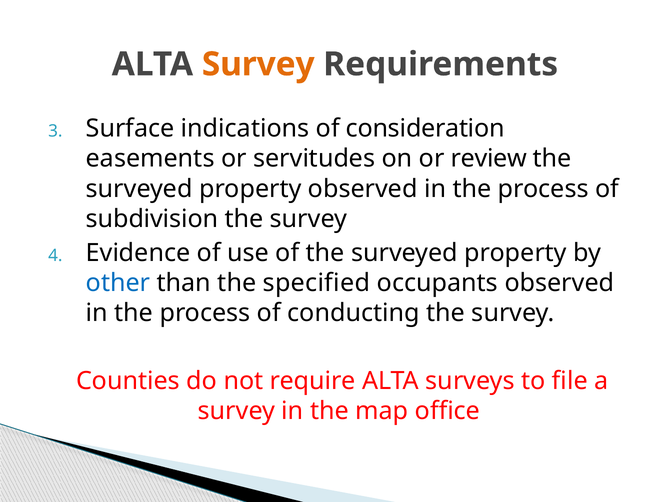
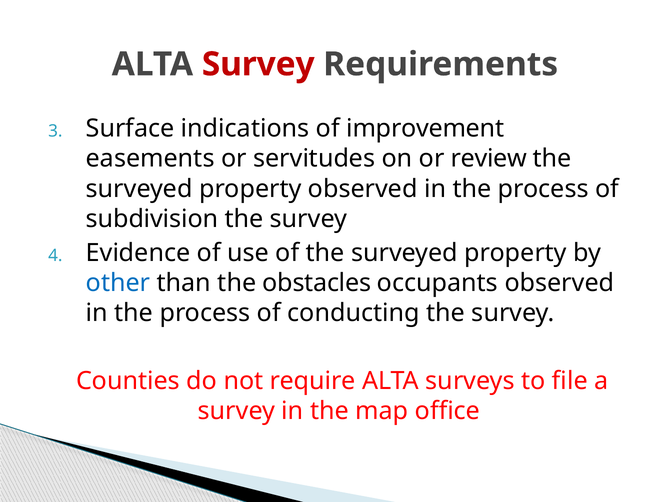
Survey at (258, 64) colour: orange -> red
consideration: consideration -> improvement
specified: specified -> obstacles
